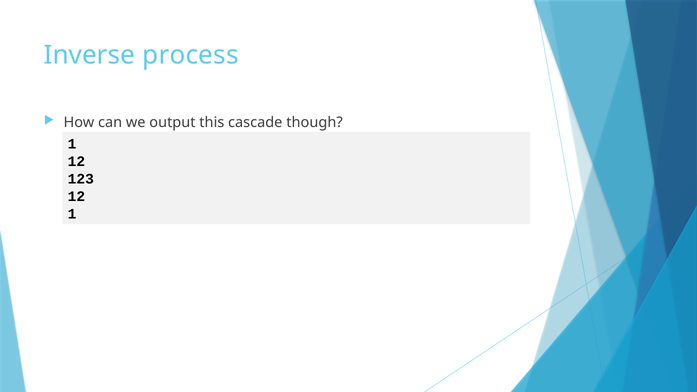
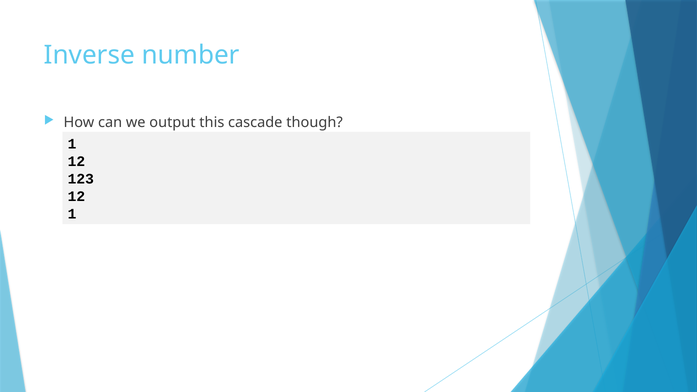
process: process -> number
